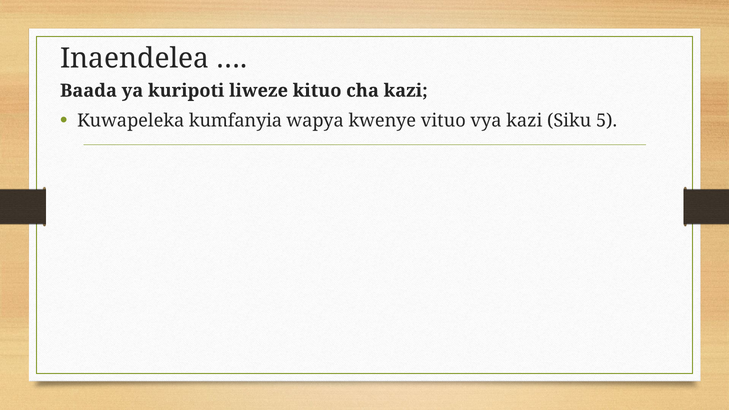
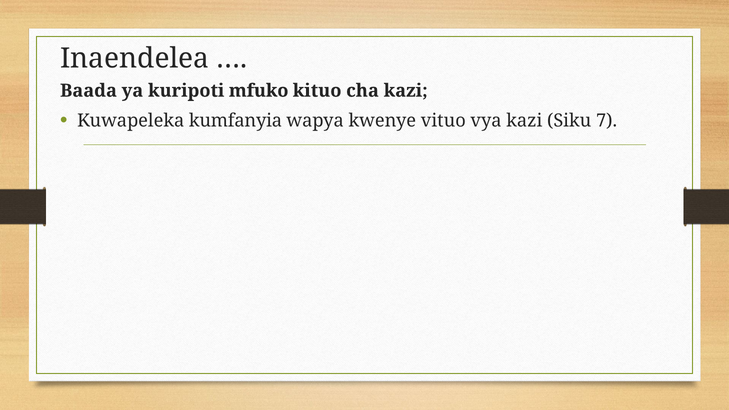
liweze: liweze -> mfuko
5: 5 -> 7
